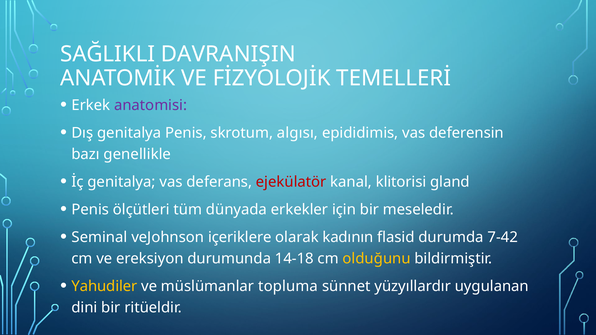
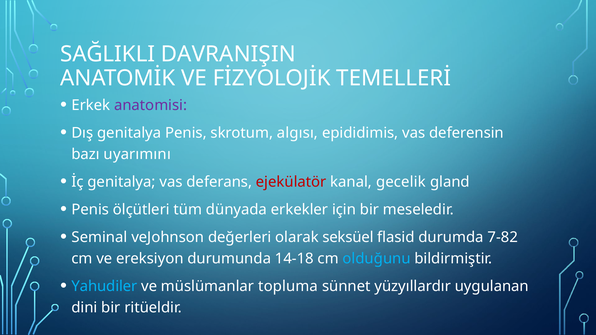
genellikle: genellikle -> uyarımını
klitorisi: klitorisi -> gecelik
içeriklere: içeriklere -> değerleri
kadının: kadının -> seksüel
7-42: 7-42 -> 7-82
olduğunu colour: yellow -> light blue
Yahudiler colour: yellow -> light blue
